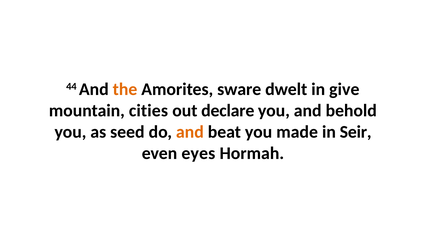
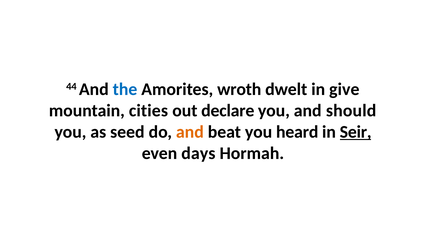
the colour: orange -> blue
sware: sware -> wroth
behold: behold -> should
made: made -> heard
Seir underline: none -> present
eyes: eyes -> days
